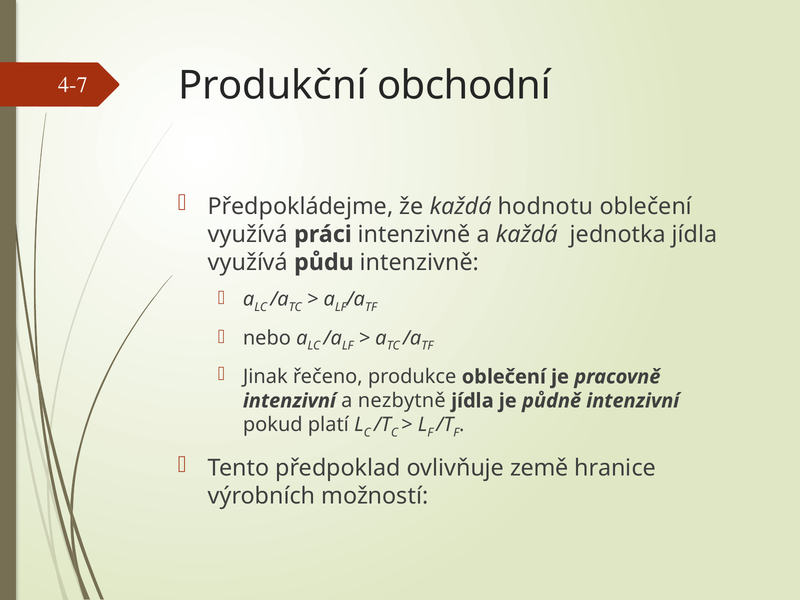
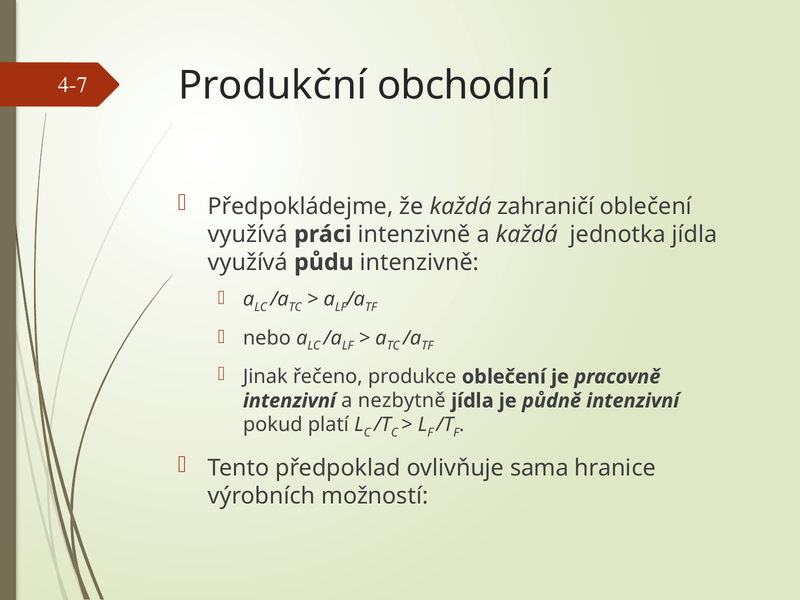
hodnotu: hodnotu -> zahraničí
země: země -> sama
